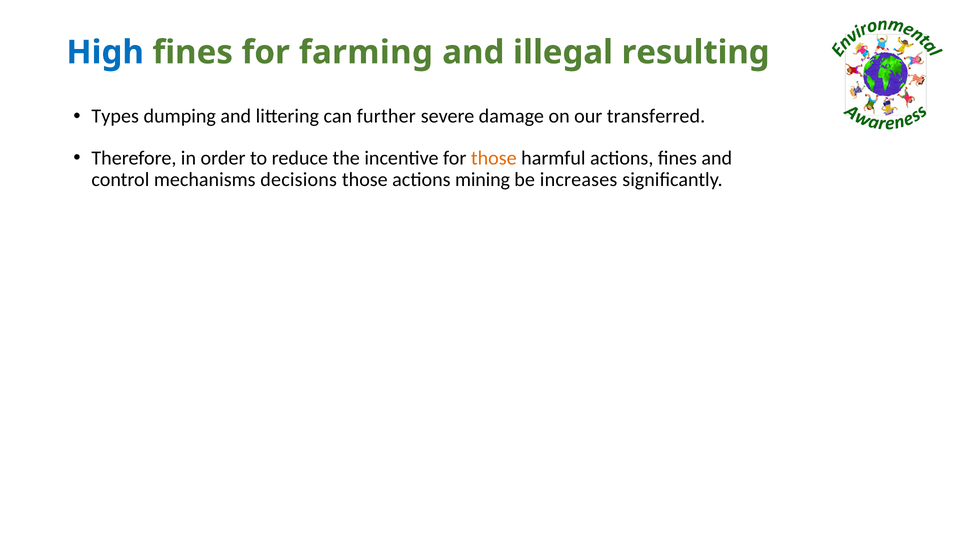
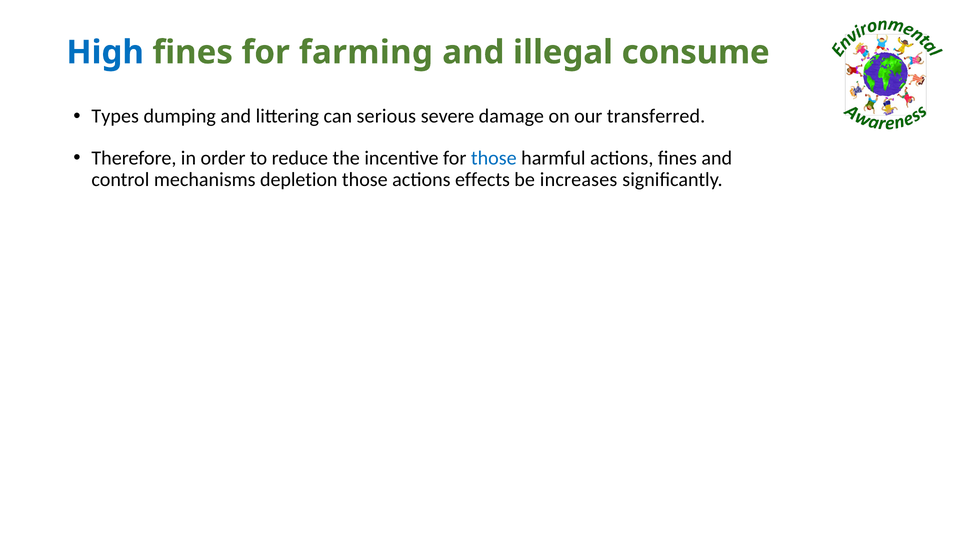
resulting: resulting -> consume
further: further -> serious
those at (494, 158) colour: orange -> blue
decisions: decisions -> depletion
mining: mining -> effects
